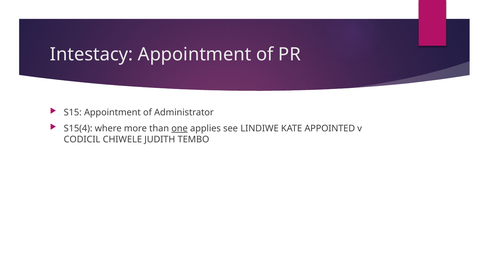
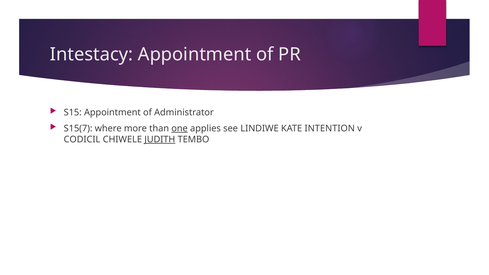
S15(4: S15(4 -> S15(7
APPOINTED: APPOINTED -> INTENTION
JUDITH underline: none -> present
